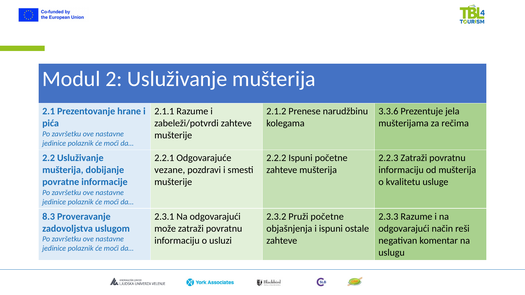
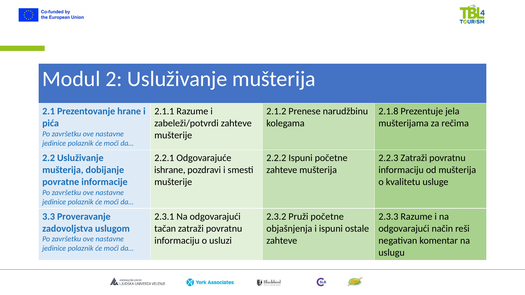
3.3.6: 3.3.6 -> 2.1.8
vezane: vezane -> ishrane
8.3: 8.3 -> 3.3
može: može -> tačan
